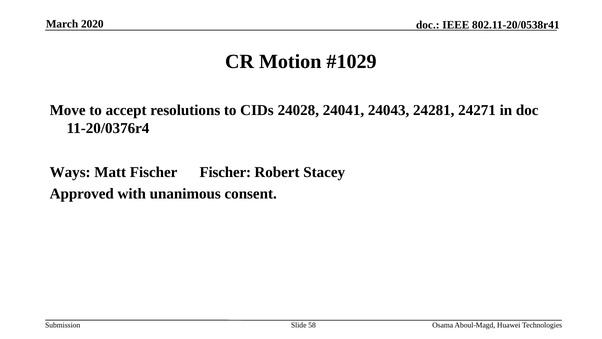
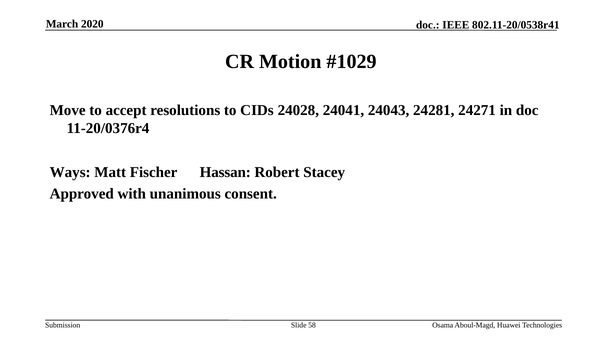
Fischer Fischer: Fischer -> Hassan
